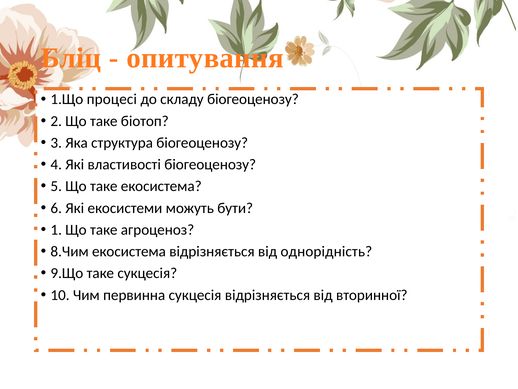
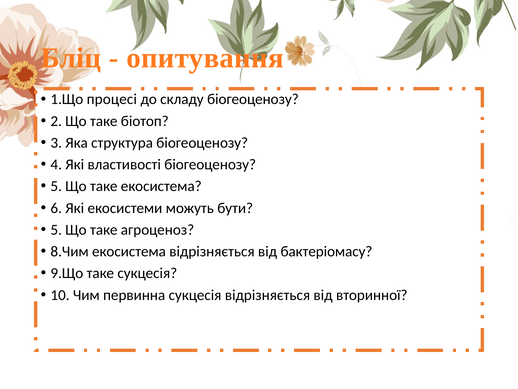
1 at (56, 229): 1 -> 5
однорідність: однорідність -> бактеріомасу
